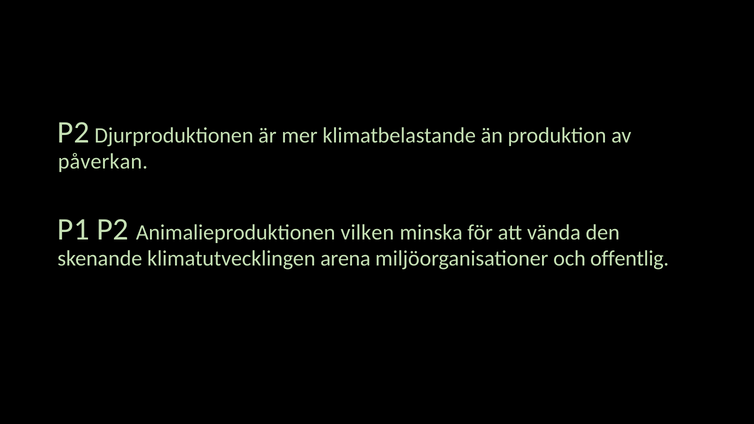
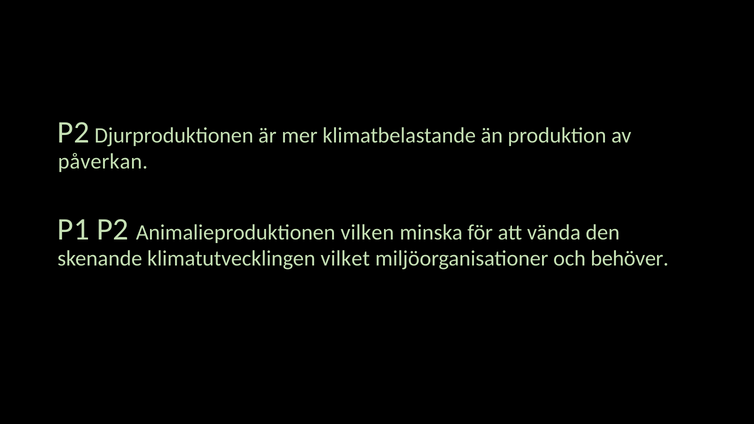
arena: arena -> vilket
offentlig: offentlig -> behöver
